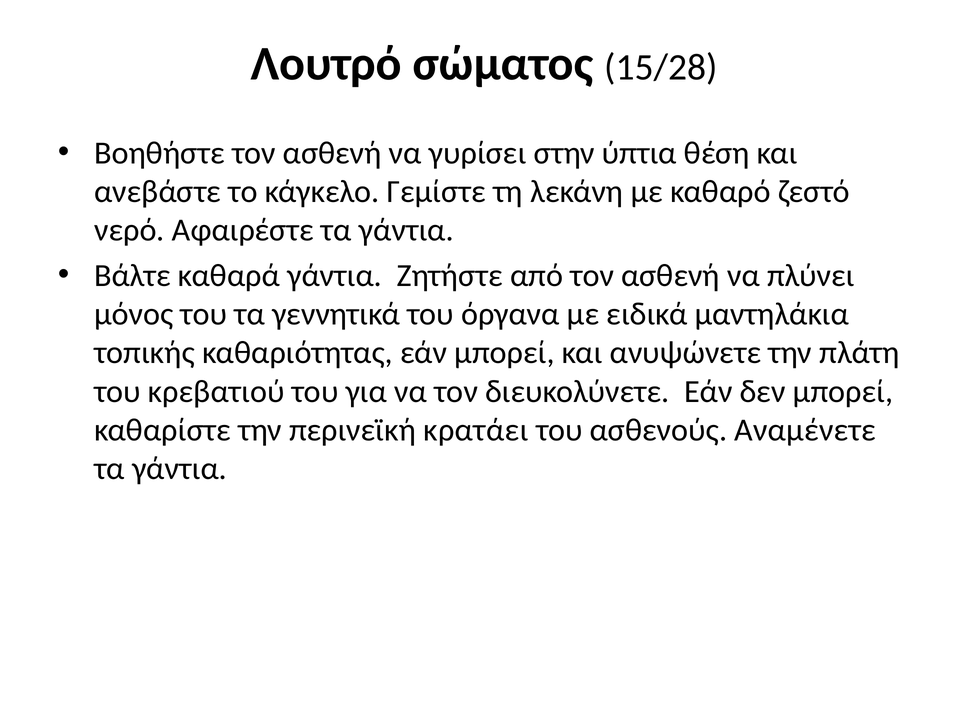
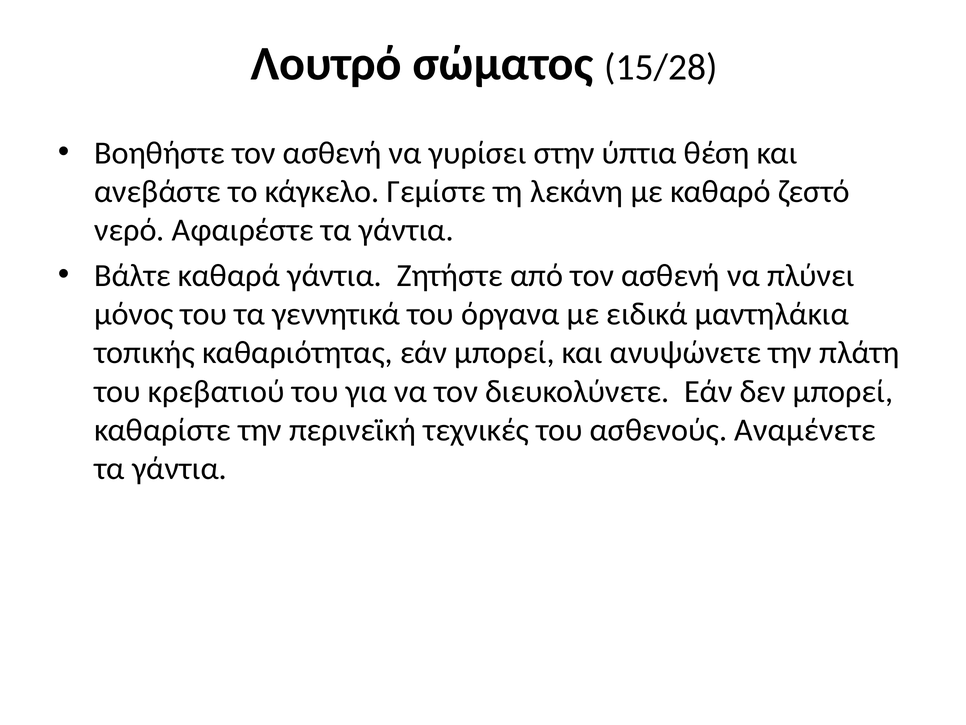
κρατάει: κρατάει -> τεχνικές
